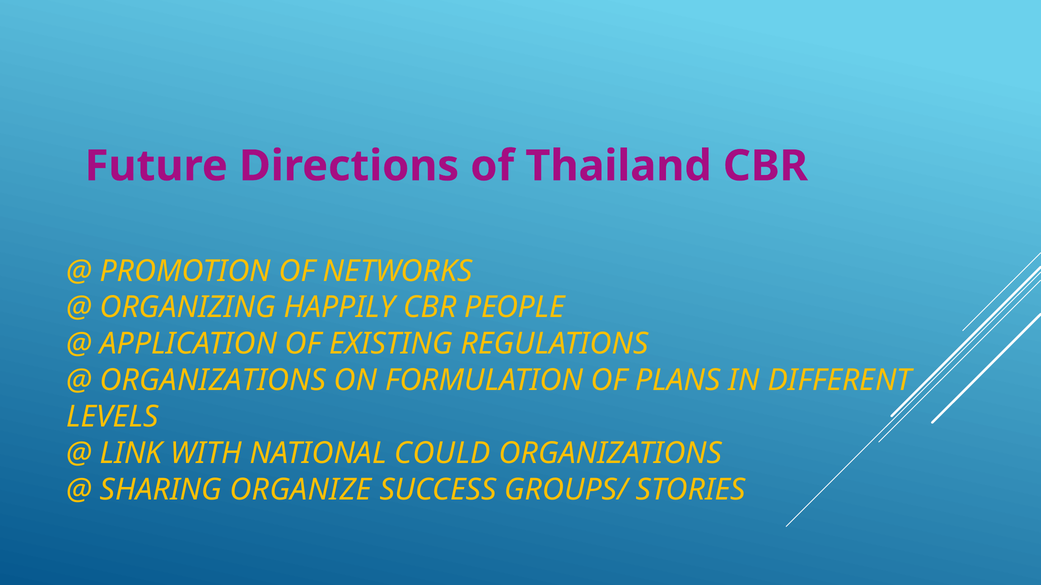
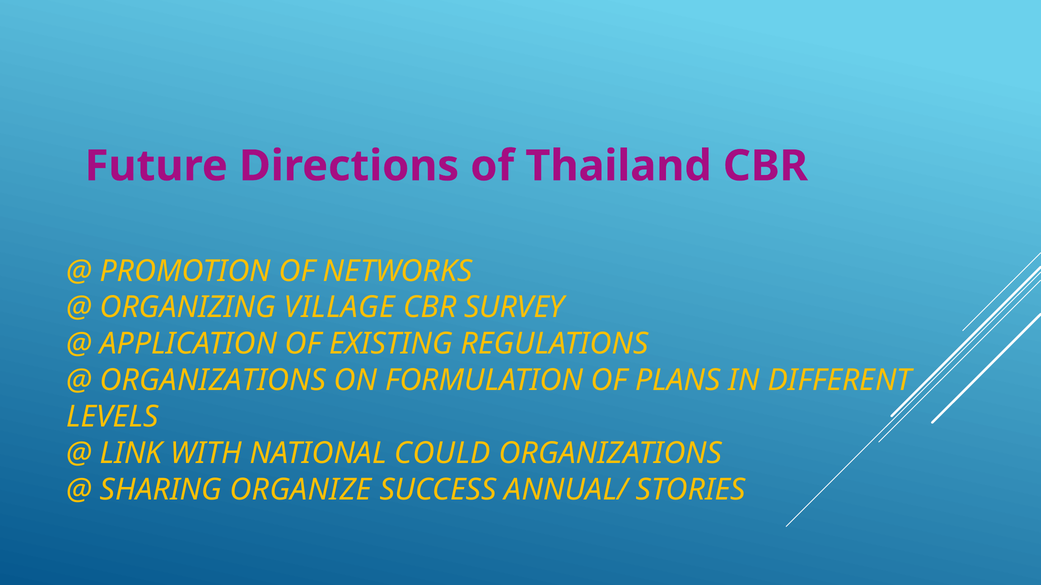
HAPPILY: HAPPILY -> VILLAGE
PEOPLE: PEOPLE -> SURVEY
GROUPS/: GROUPS/ -> ANNUAL/
